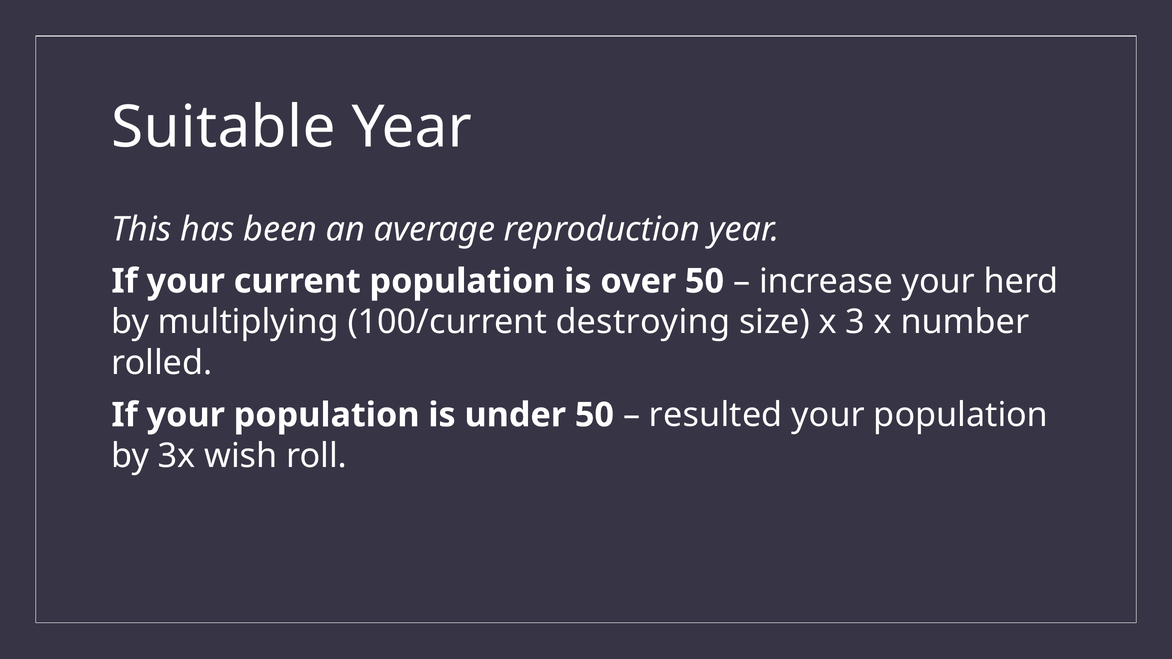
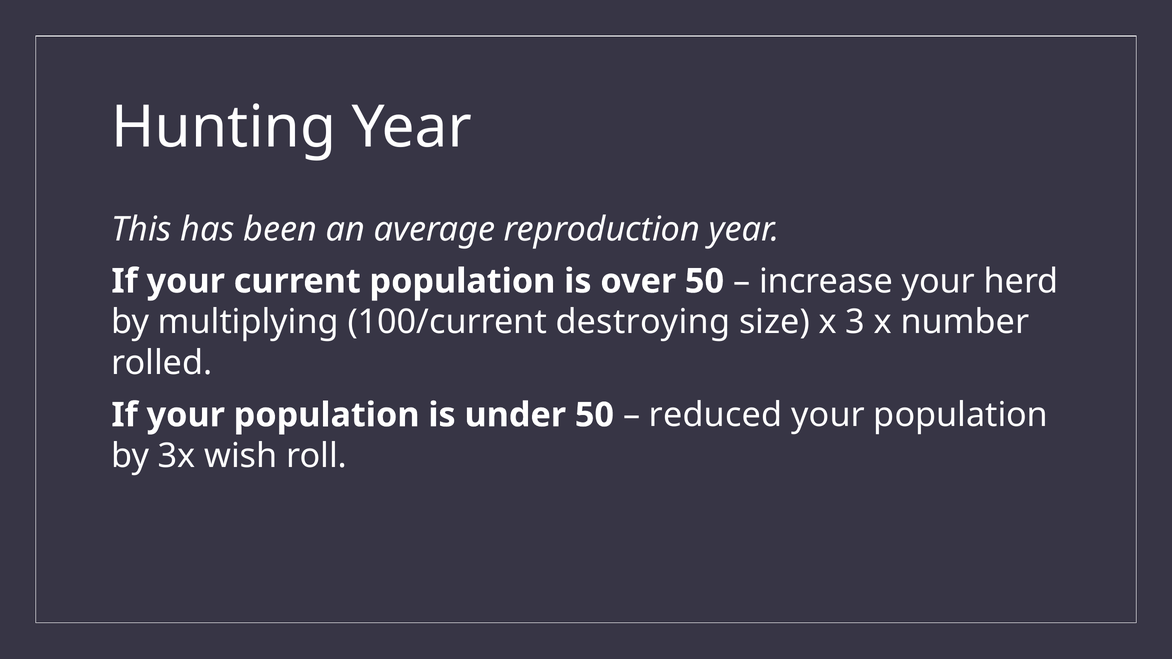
Suitable: Suitable -> Hunting
resulted: resulted -> reduced
